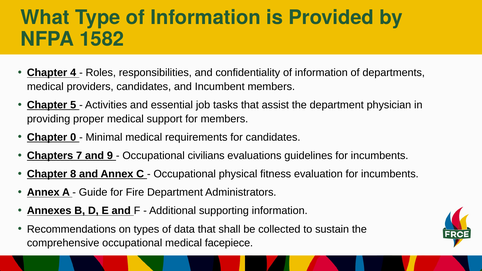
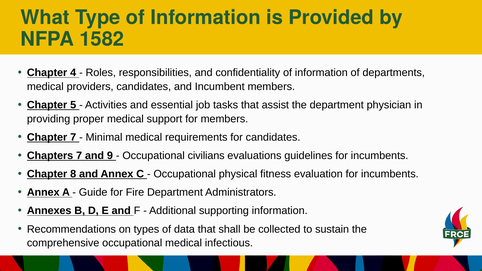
Chapter 0: 0 -> 7
facepiece: facepiece -> infectious
